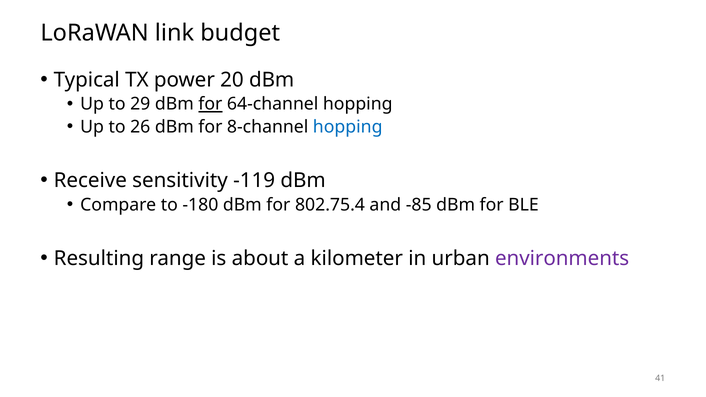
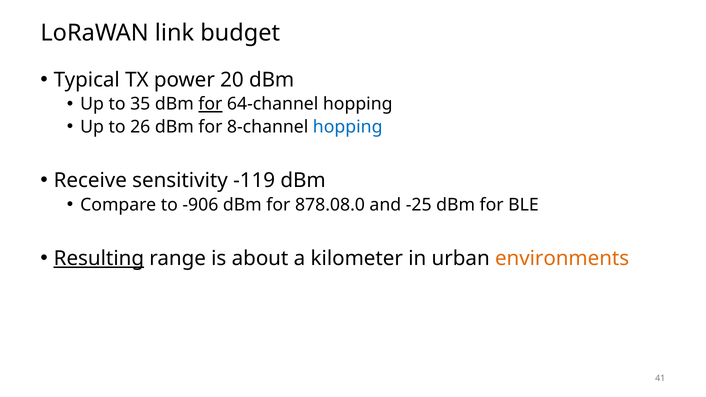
29: 29 -> 35
-180: -180 -> -906
802.75.4: 802.75.4 -> 878.08.0
-85: -85 -> -25
Resulting underline: none -> present
environments colour: purple -> orange
